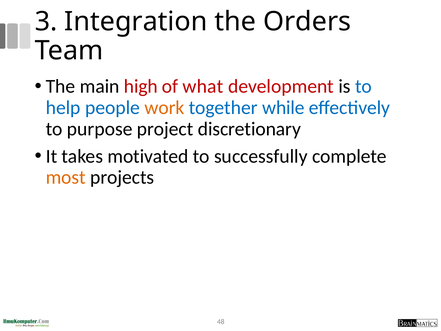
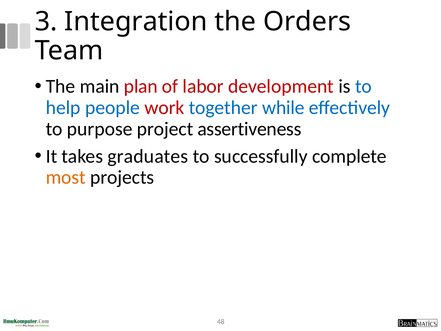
high: high -> plan
what: what -> labor
work colour: orange -> red
discretionary: discretionary -> assertiveness
motivated: motivated -> graduates
